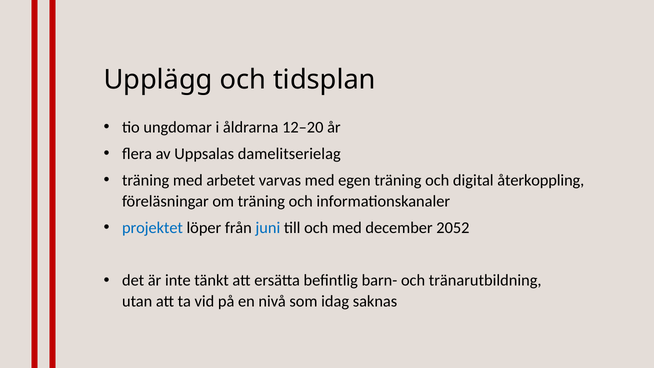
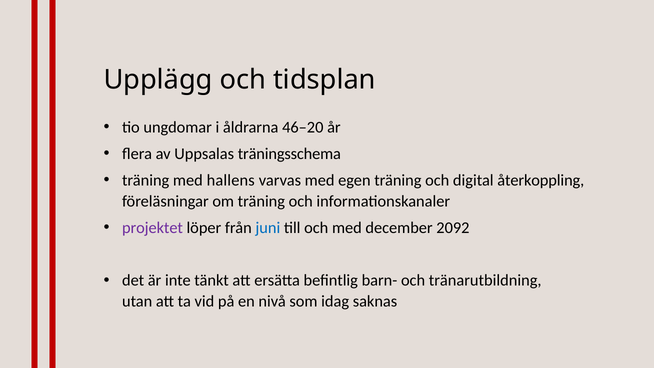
12–20: 12–20 -> 46–20
damelitserielag: damelitserielag -> träningsschema
arbetet: arbetet -> hallens
projektet colour: blue -> purple
2052: 2052 -> 2092
